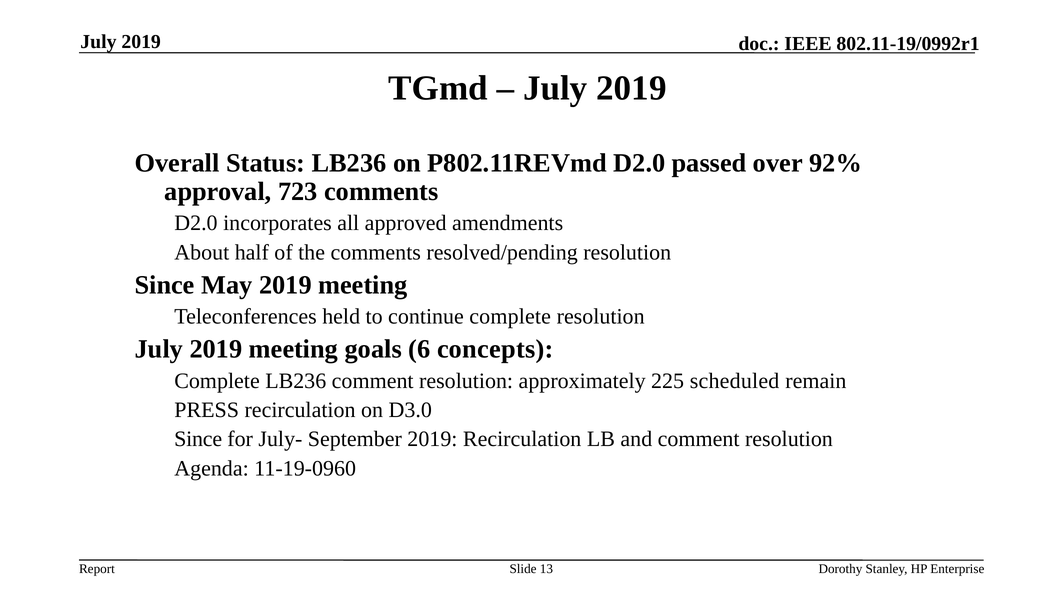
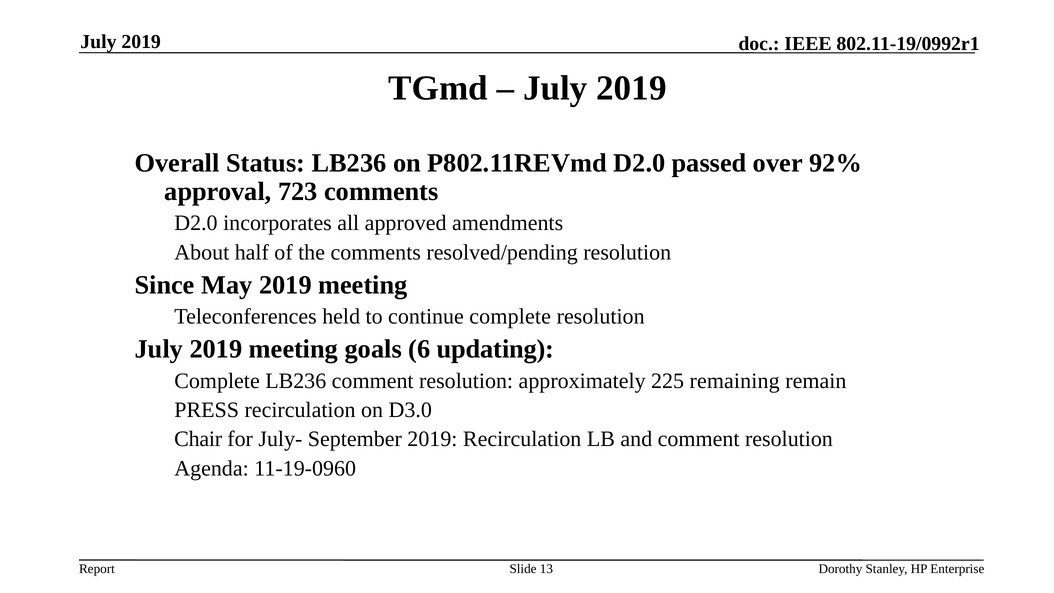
concepts: concepts -> updating
scheduled: scheduled -> remaining
Since at (198, 439): Since -> Chair
